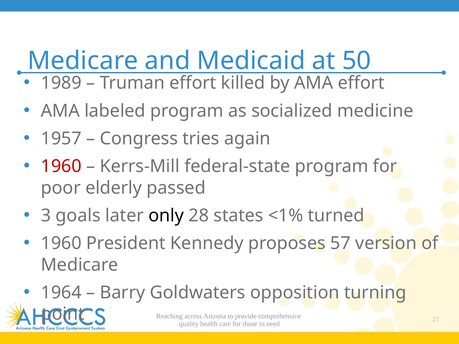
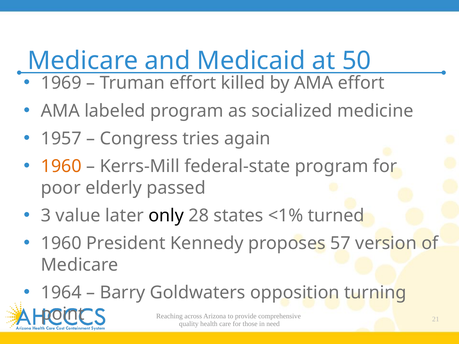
1989: 1989 -> 1969
1960 at (61, 167) colour: red -> orange
goals: goals -> value
